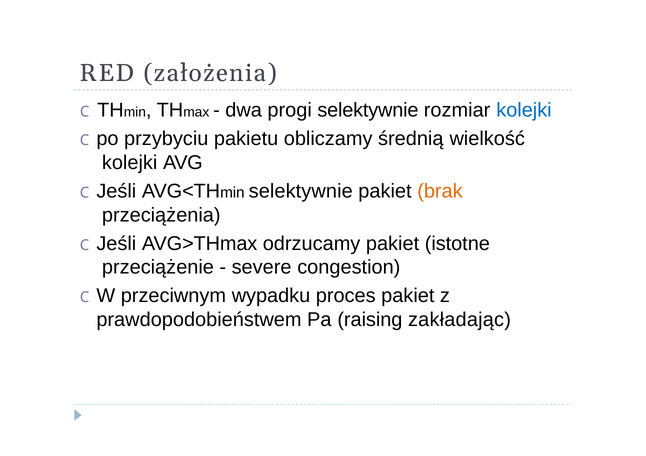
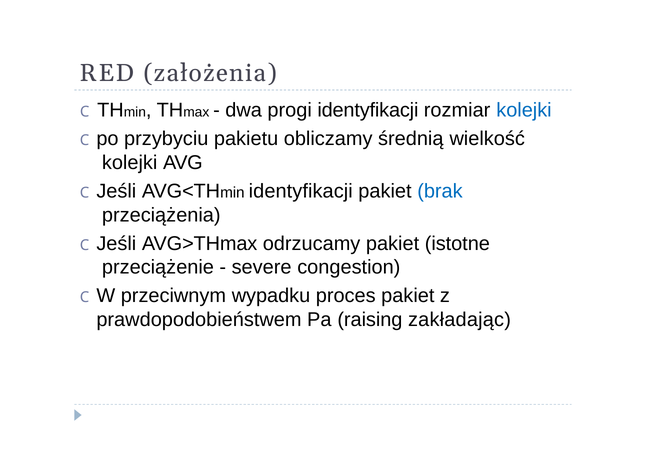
progi selektywnie: selektywnie -> identyfikacji
selektywnie at (301, 191): selektywnie -> identyfikacji
brak colour: orange -> blue
